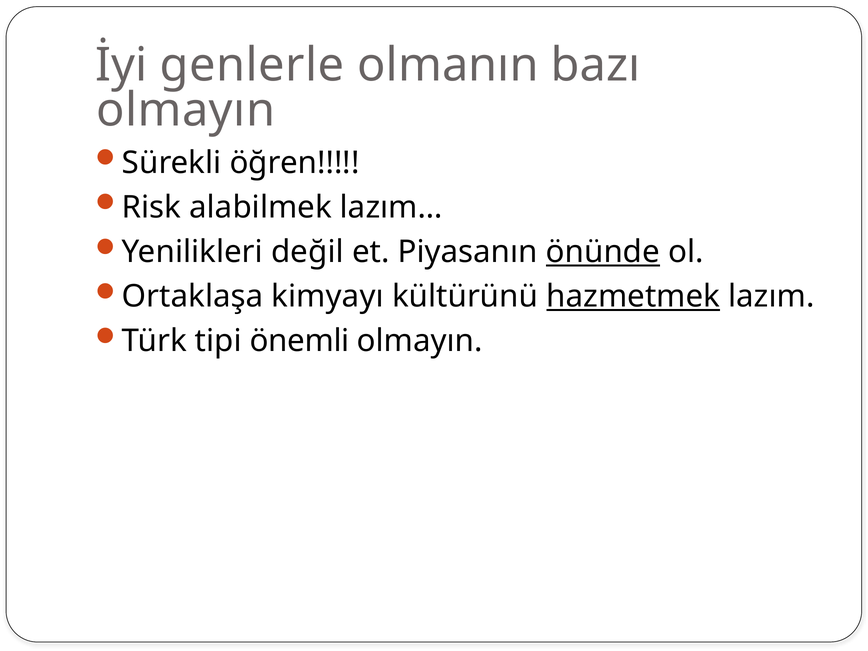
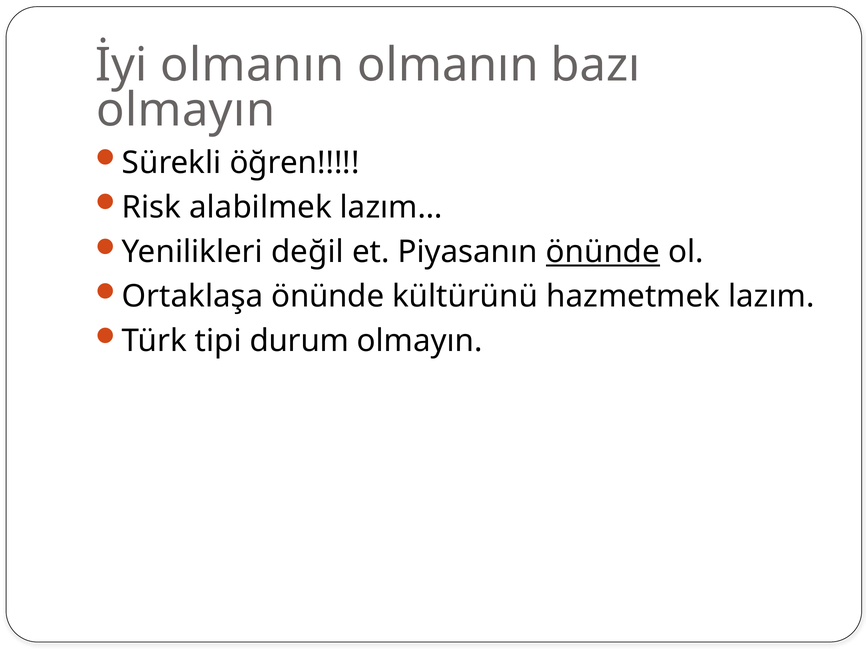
İyi genlerle: genlerle -> olmanın
Ortaklaşa kimyayı: kimyayı -> önünde
hazmetmek underline: present -> none
önemli: önemli -> durum
